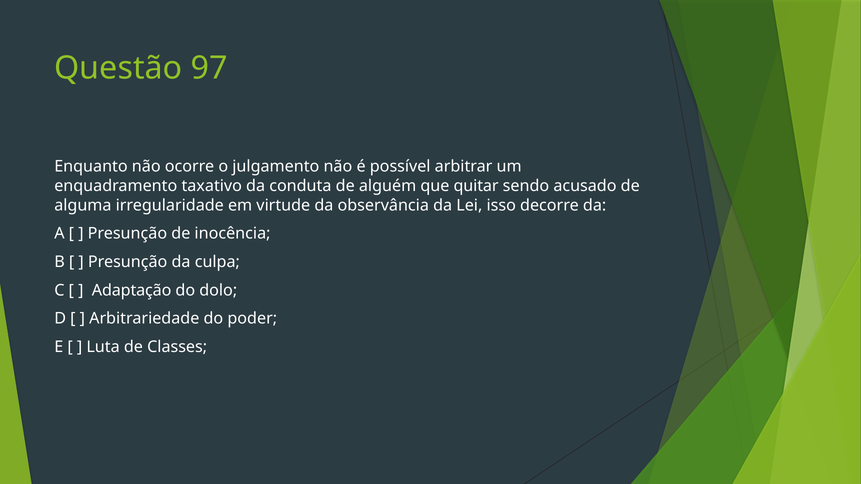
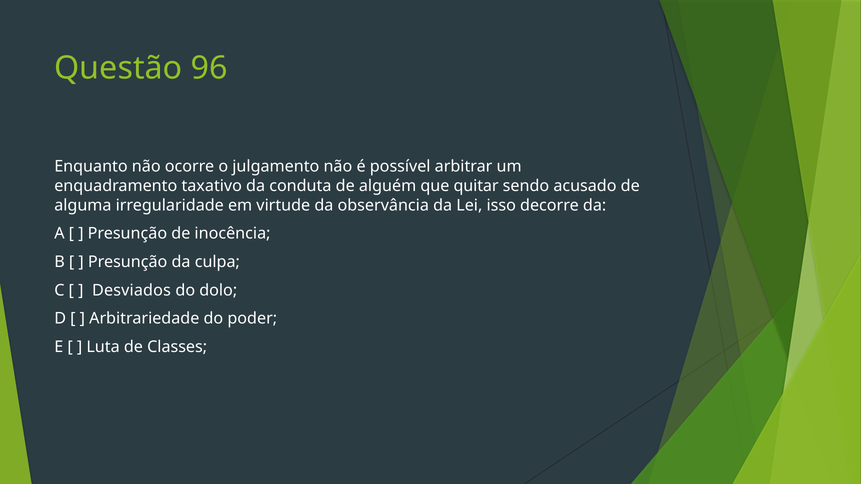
97: 97 -> 96
Adaptação: Adaptação -> Desviados
